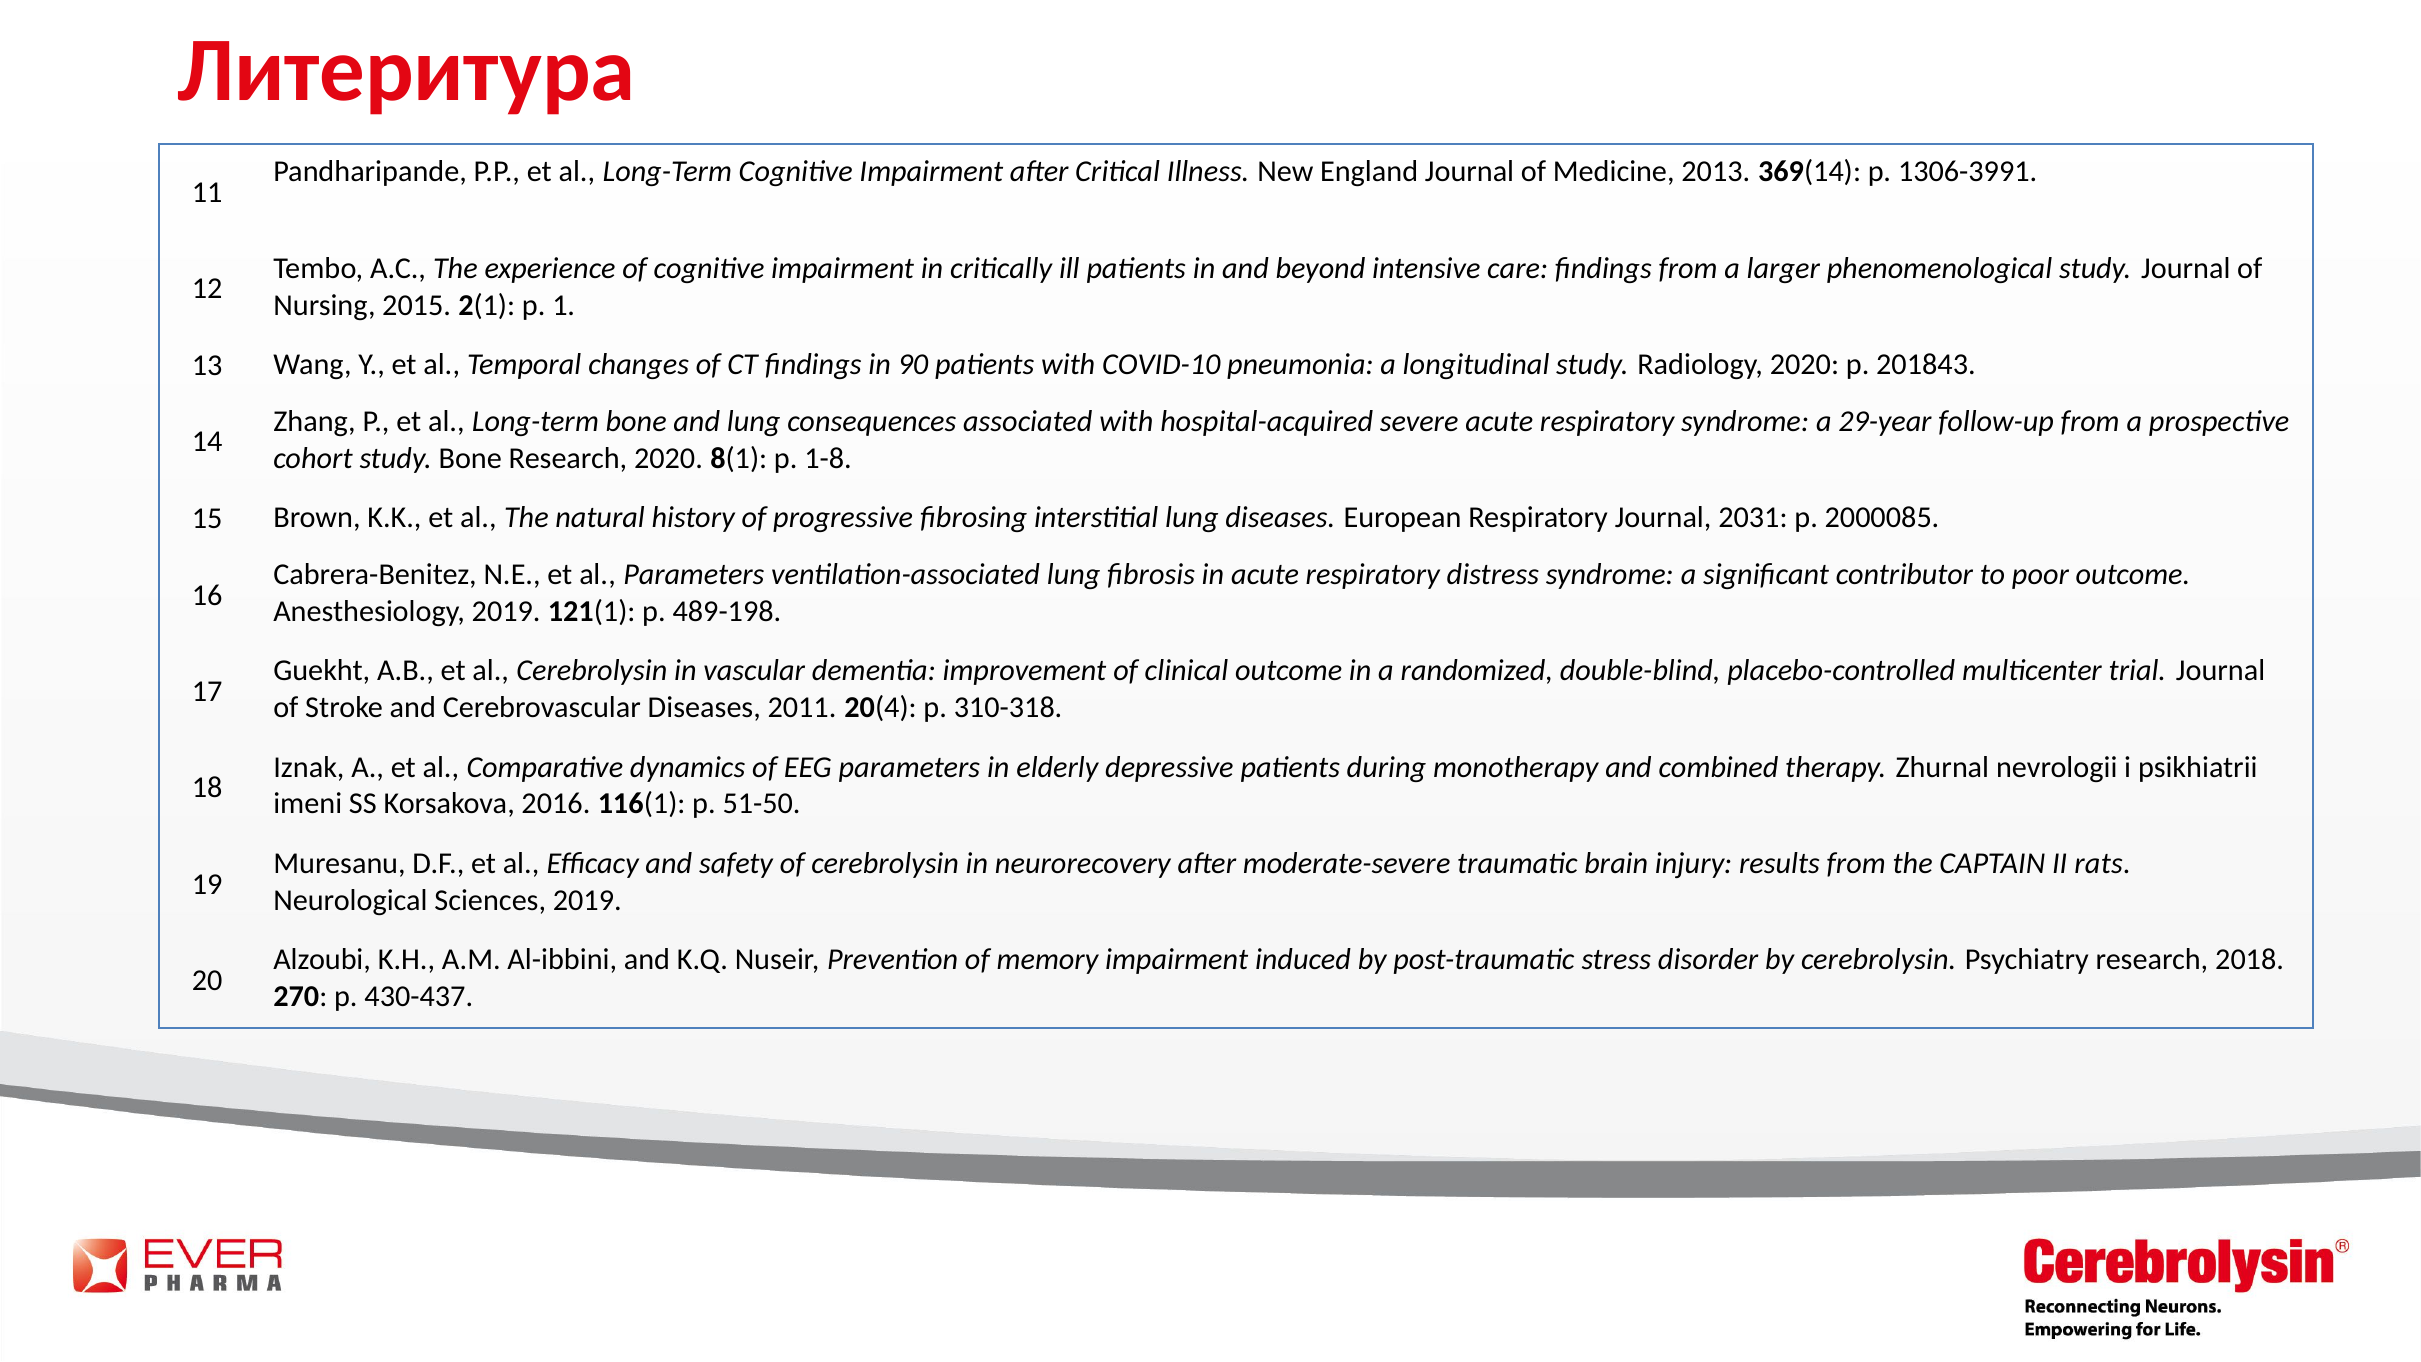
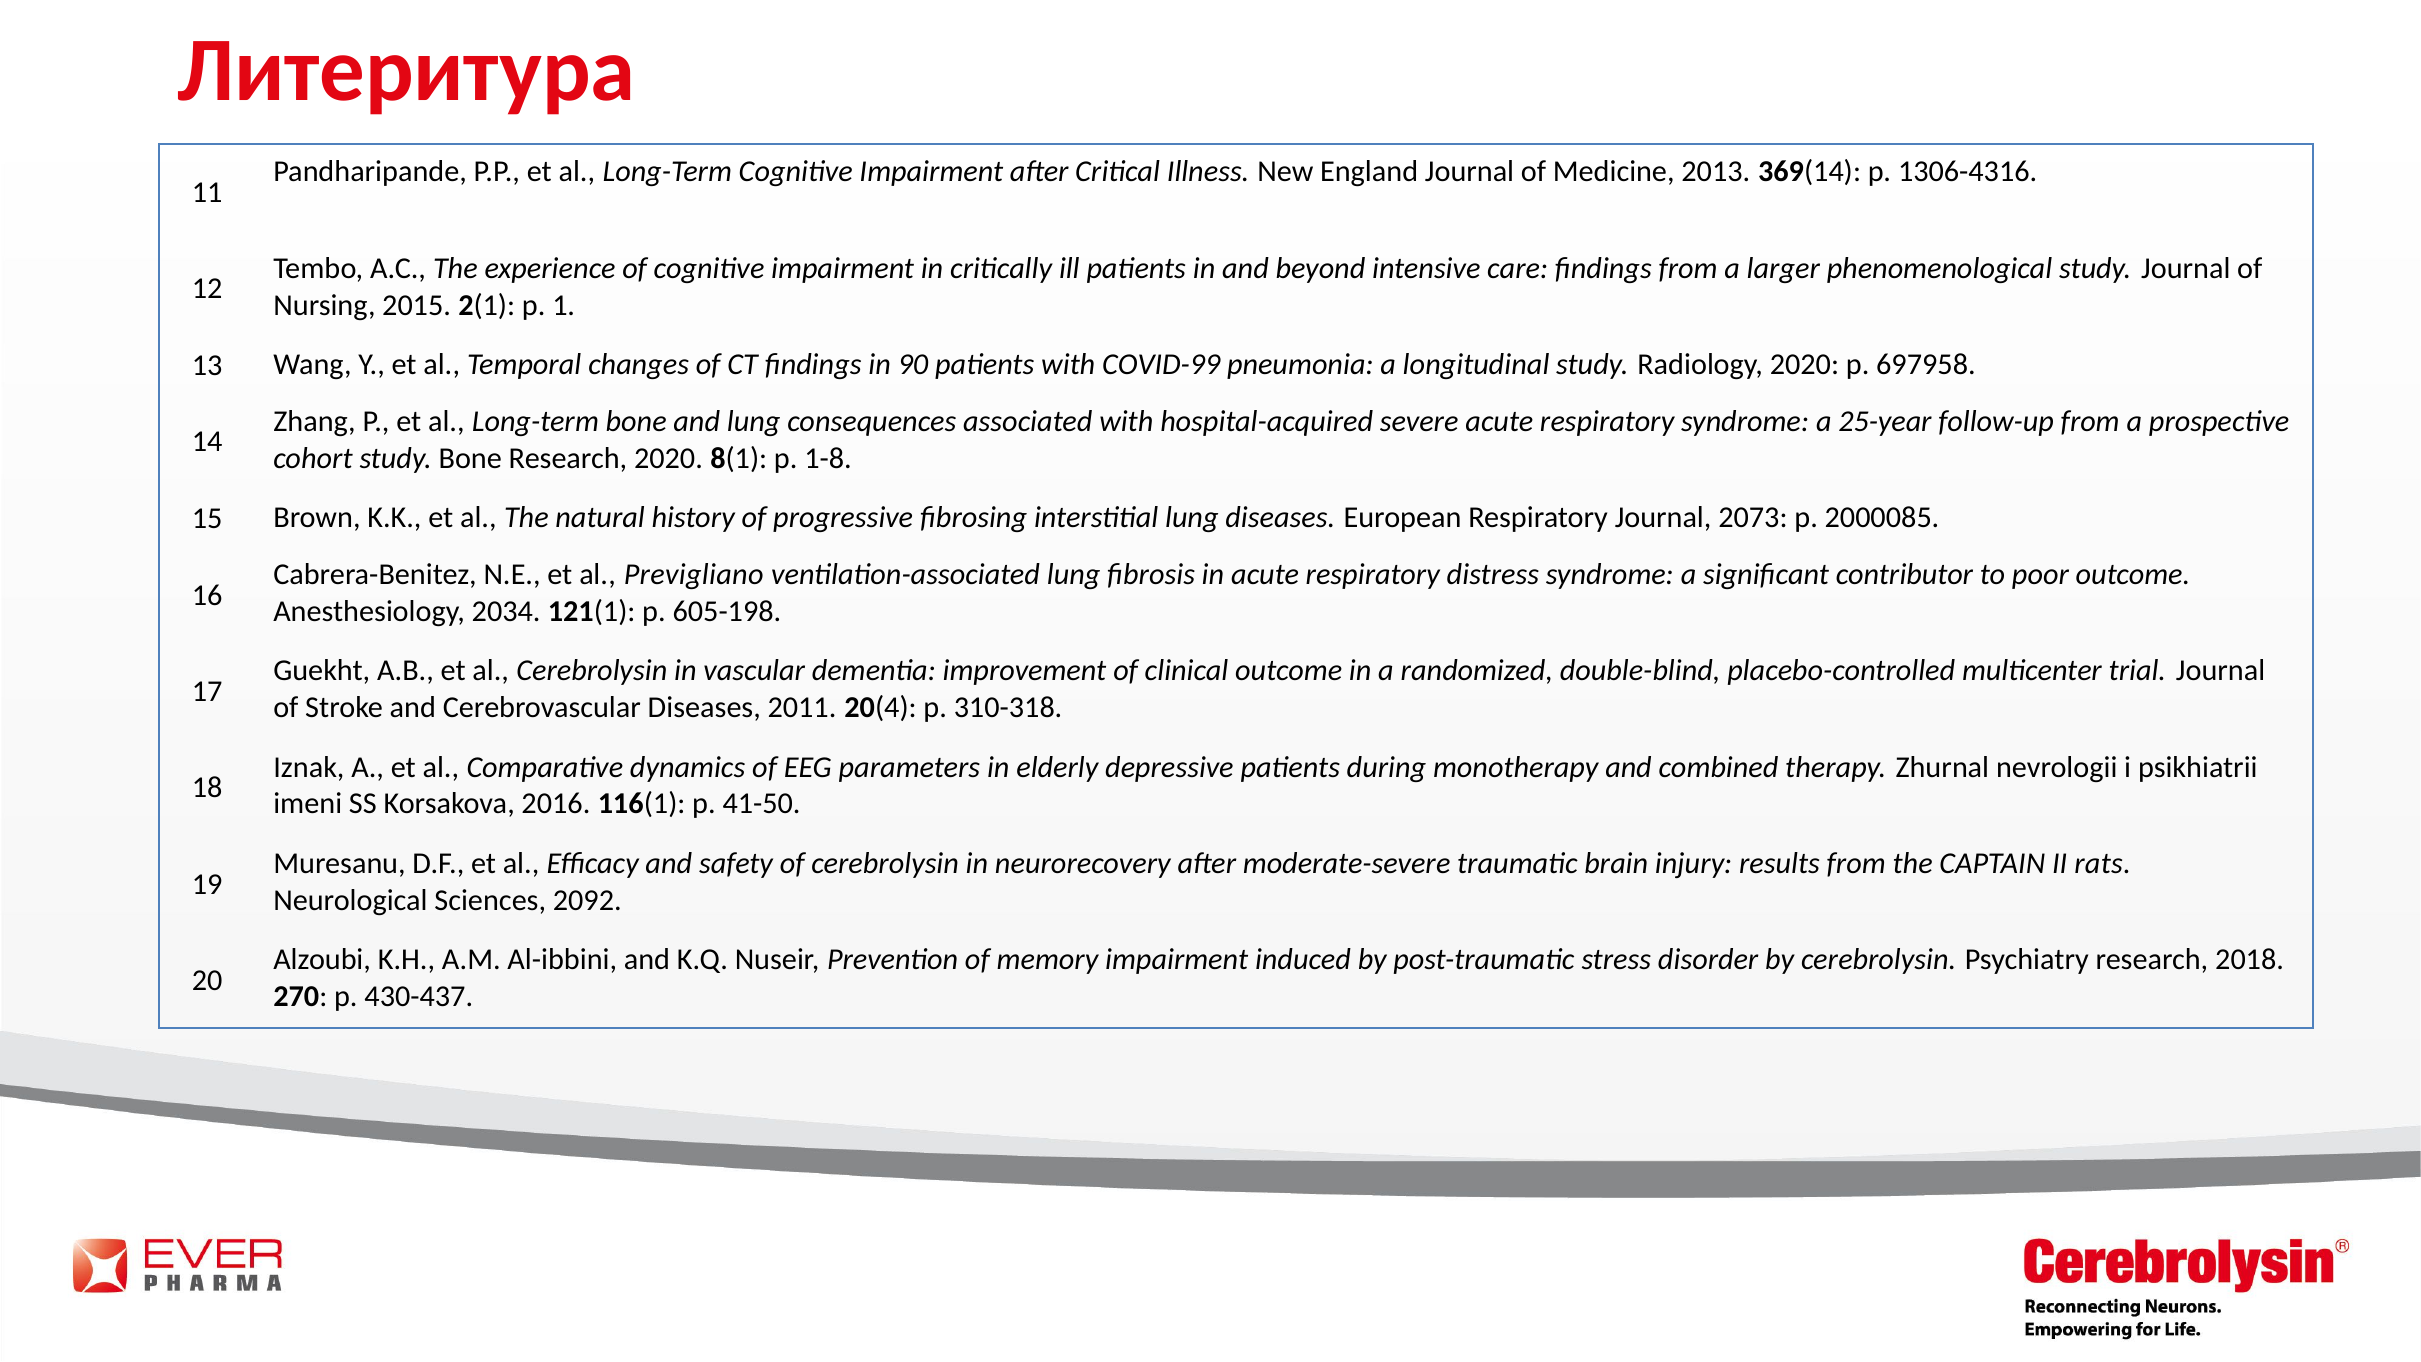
1306-3991: 1306-3991 -> 1306-4316
COVID-10: COVID-10 -> COVID-99
201843: 201843 -> 697958
29-year: 29-year -> 25-year
2031: 2031 -> 2073
al Parameters: Parameters -> Previgliano
Anesthesiology 2019: 2019 -> 2034
489-198: 489-198 -> 605-198
51-50: 51-50 -> 41-50
Sciences 2019: 2019 -> 2092
